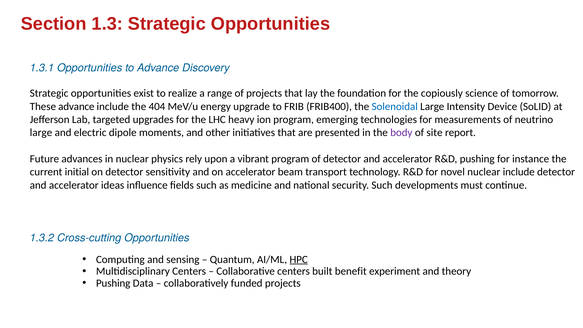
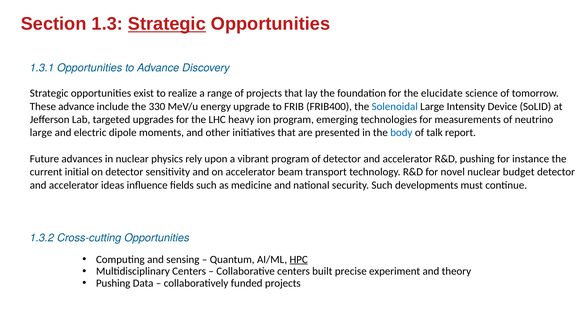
Strategic at (167, 24) underline: none -> present
copiously: copiously -> elucidate
404: 404 -> 330
body colour: purple -> blue
site: site -> talk
nuclear include: include -> budget
benefit: benefit -> precise
